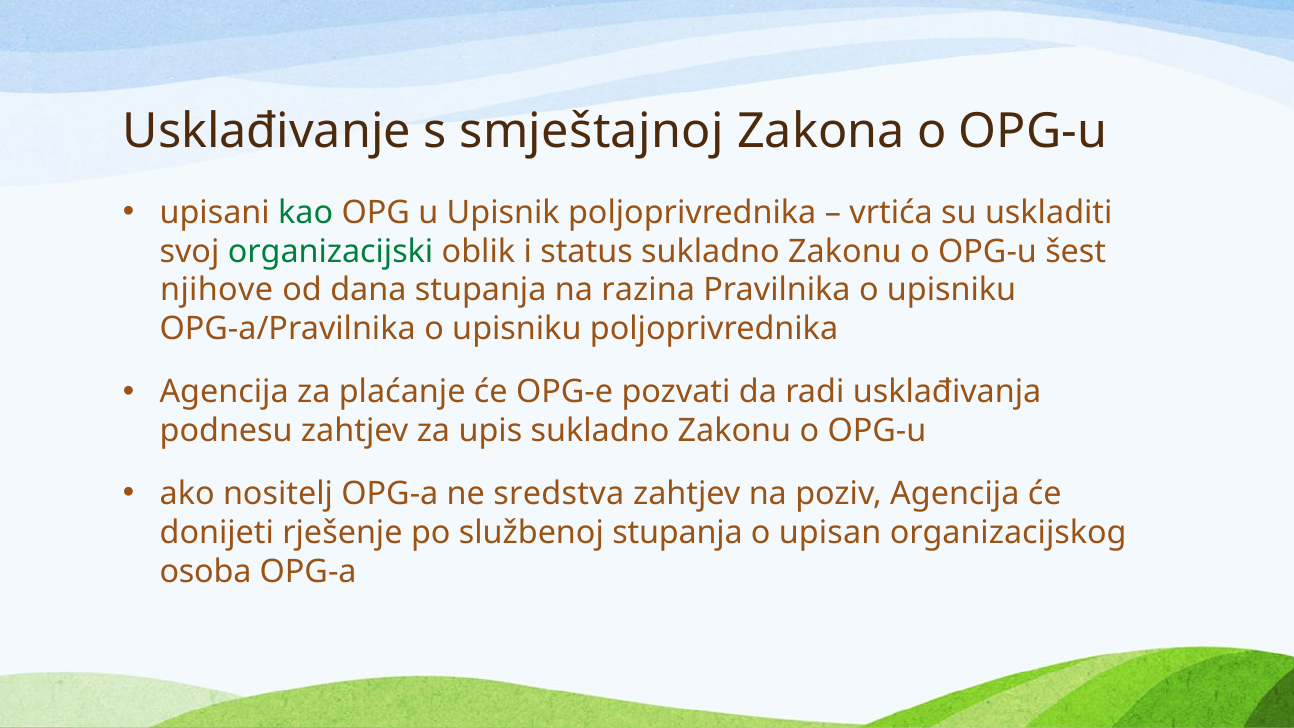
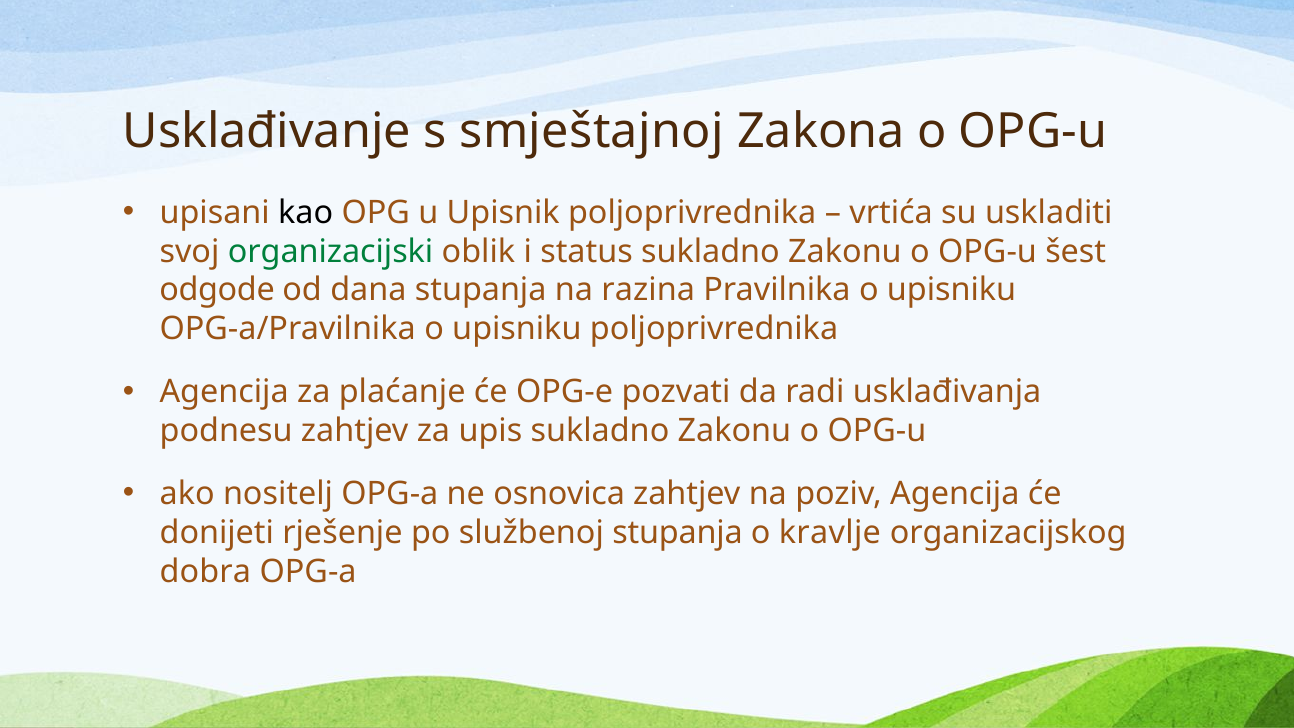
kao colour: green -> black
njihove: njihove -> odgode
sredstva: sredstva -> osnovica
upisan: upisan -> kravlje
osoba: osoba -> dobra
